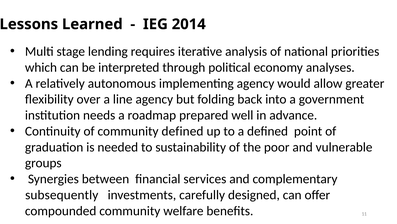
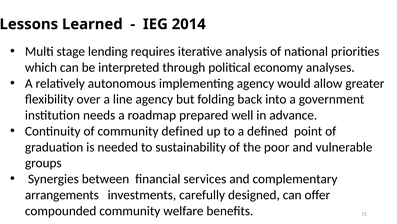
subsequently: subsequently -> arrangements
